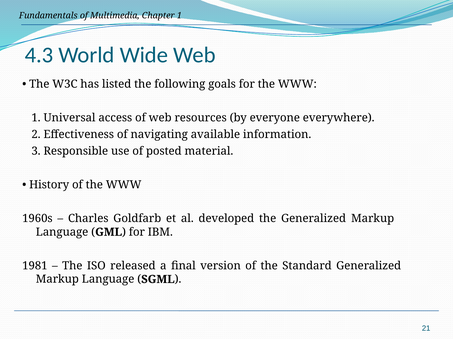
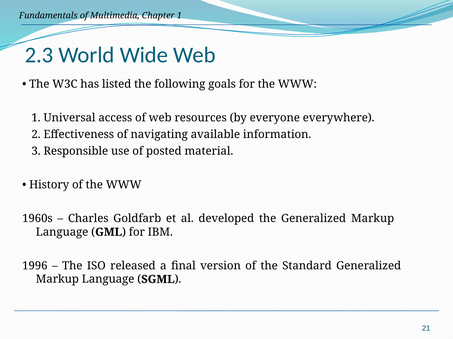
4.3: 4.3 -> 2.3
1981: 1981 -> 1996
